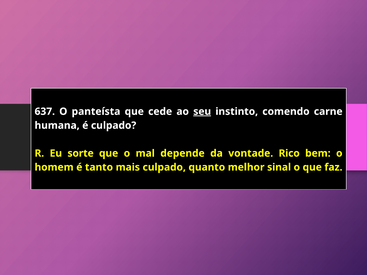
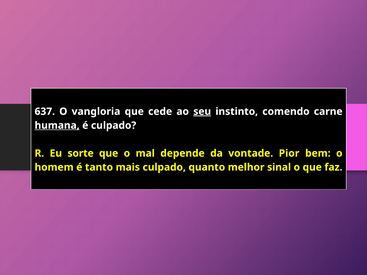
panteísta: panteísta -> vangloria
humana underline: none -> present
Rico: Rico -> Pior
